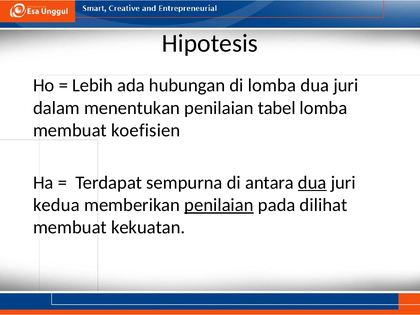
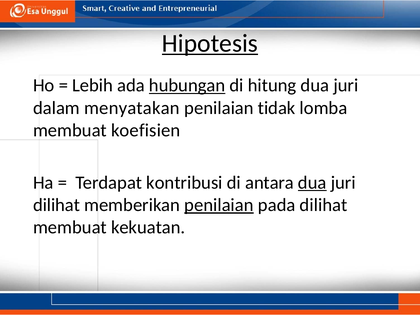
Hipotesis underline: none -> present
hubungan underline: none -> present
di lomba: lomba -> hitung
menentukan: menentukan -> menyatakan
tabel: tabel -> tidak
sempurna: sempurna -> kontribusi
kedua at (56, 205): kedua -> dilihat
